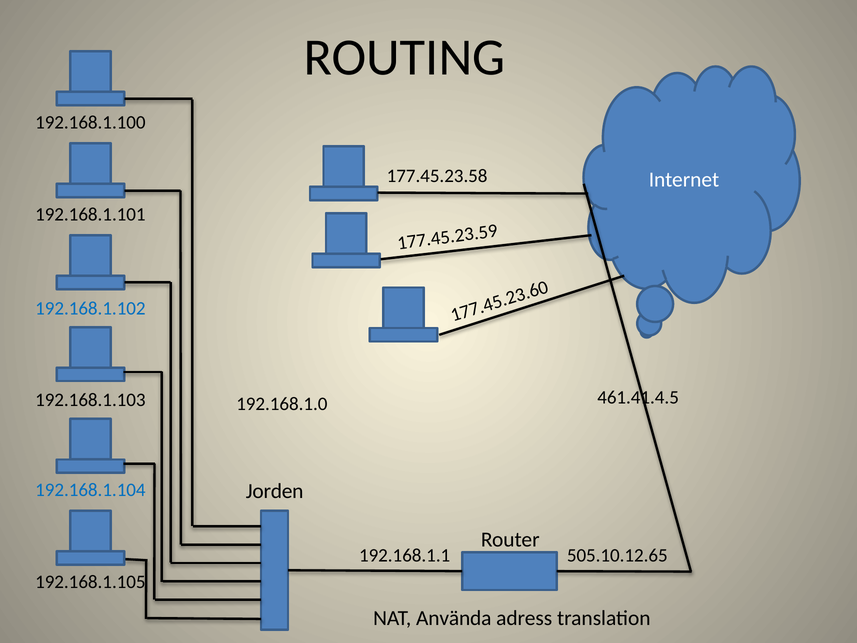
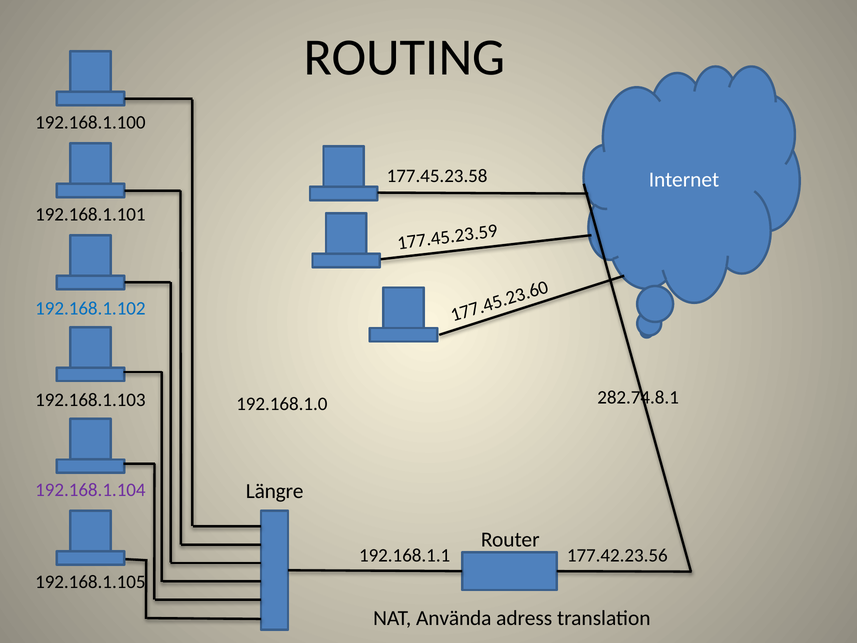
461.41.4.5: 461.41.4.5 -> 282.74.8.1
192.168.1.104 colour: blue -> purple
Jorden: Jorden -> Längre
505.10.12.65: 505.10.12.65 -> 177.42.23.56
